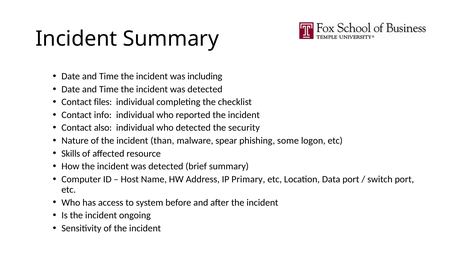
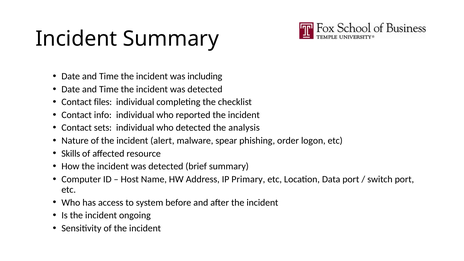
also: also -> sets
security: security -> analysis
than: than -> alert
some: some -> order
